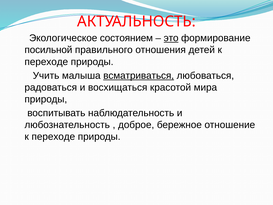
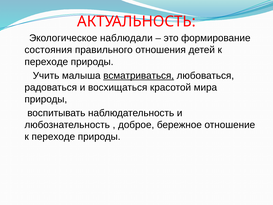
состоянием: состоянием -> наблюдали
это underline: present -> none
посильной: посильной -> состояния
